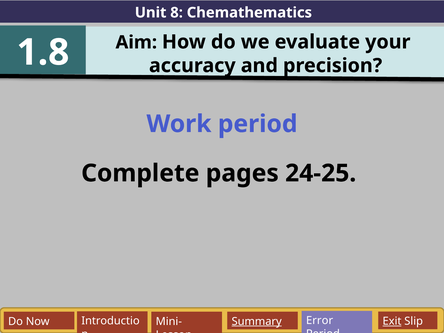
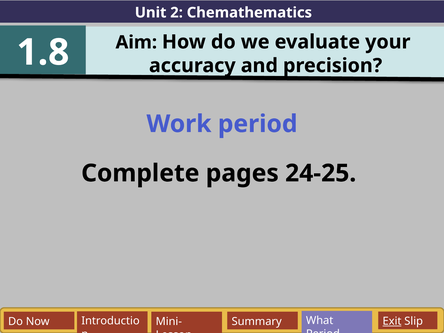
8: 8 -> 2
Error: Error -> What
Summary underline: present -> none
